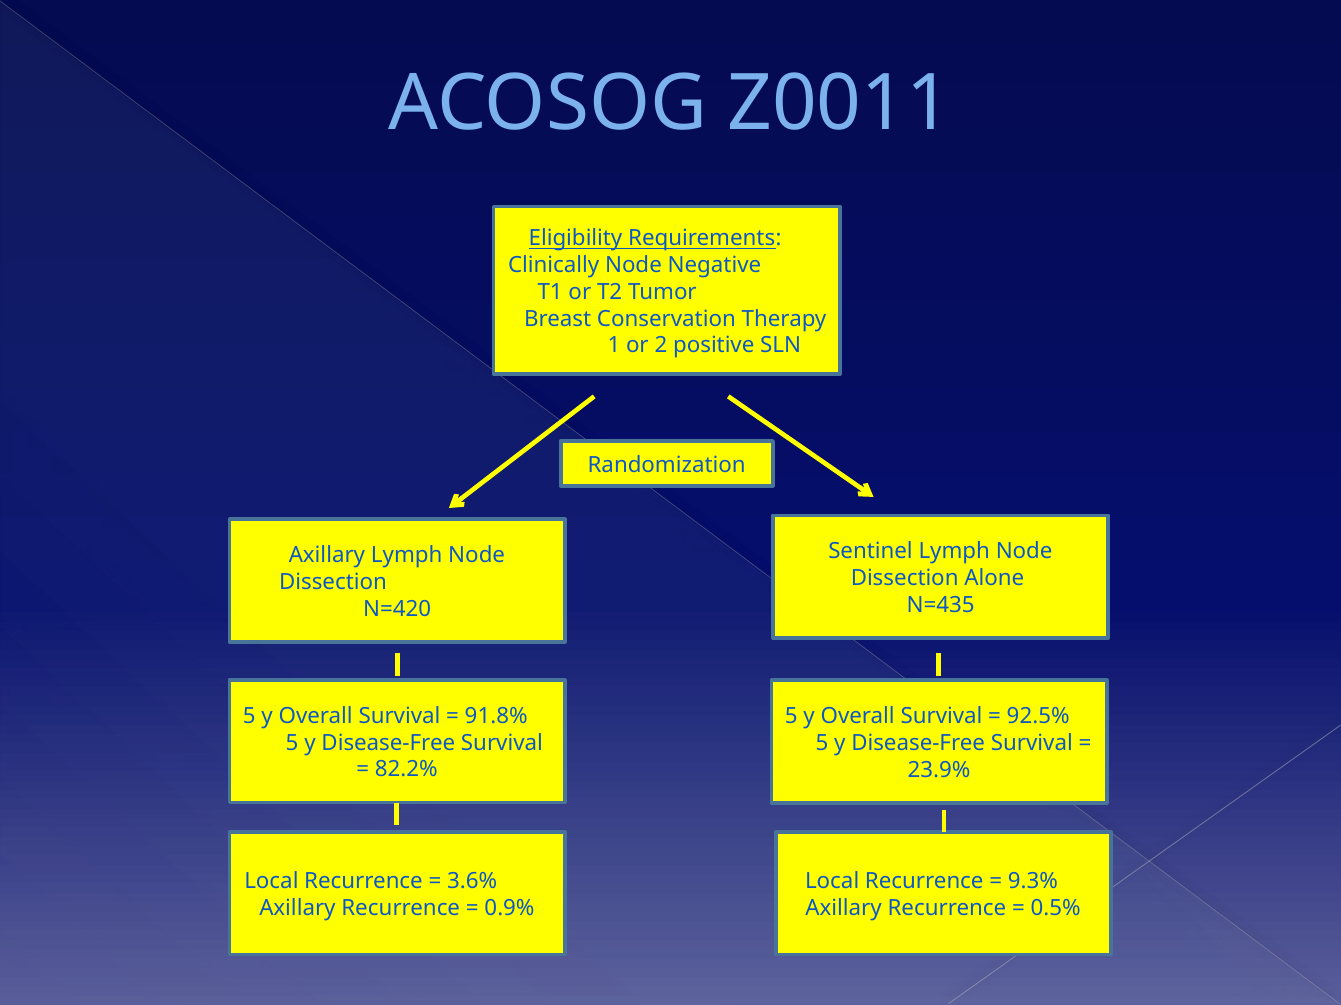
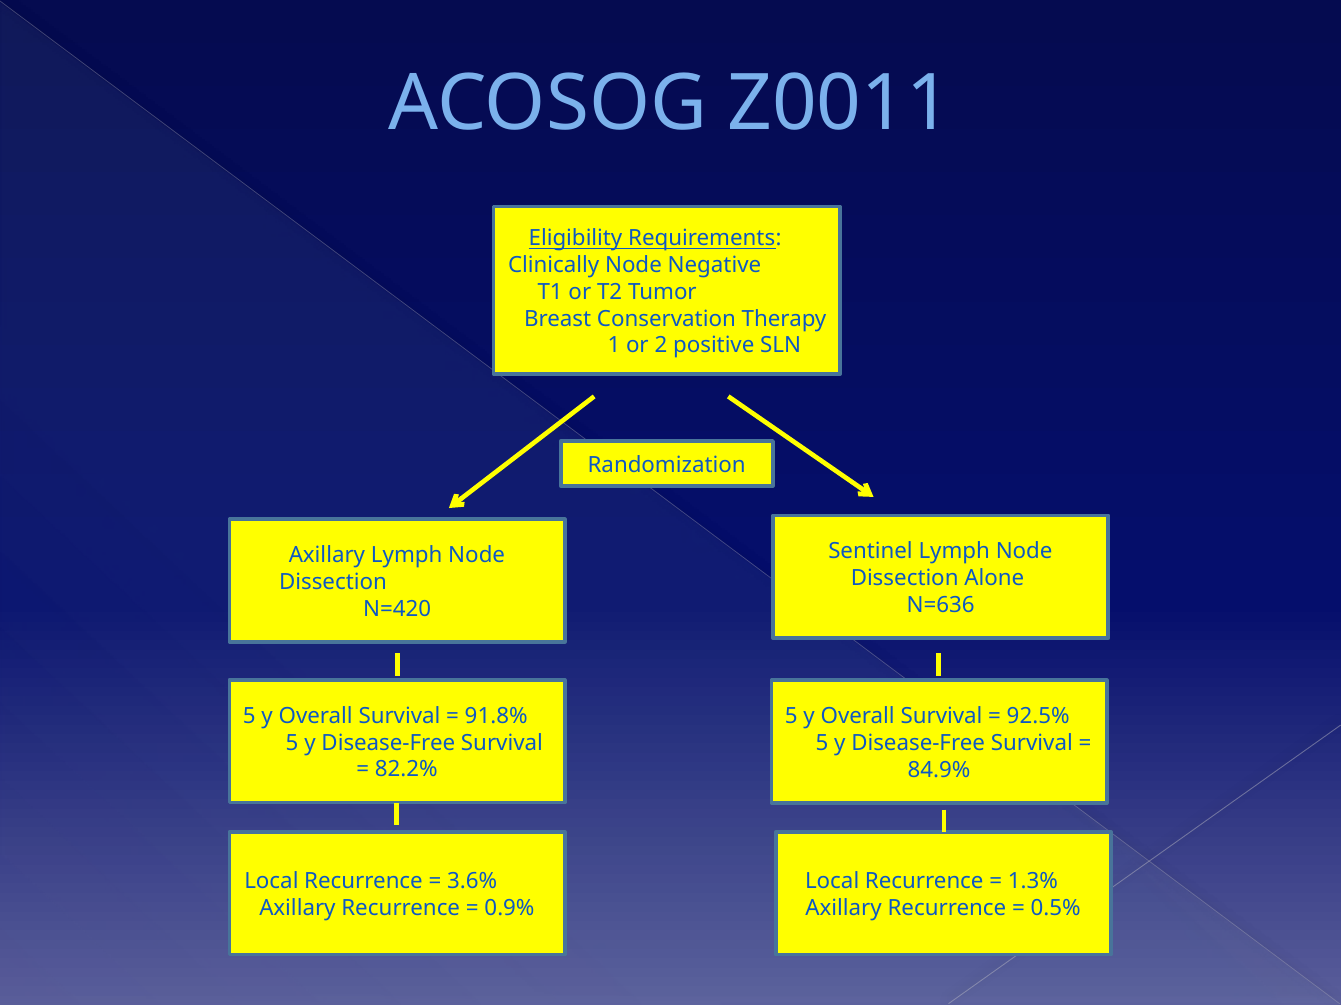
N=435: N=435 -> N=636
23.9%: 23.9% -> 84.9%
9.3%: 9.3% -> 1.3%
